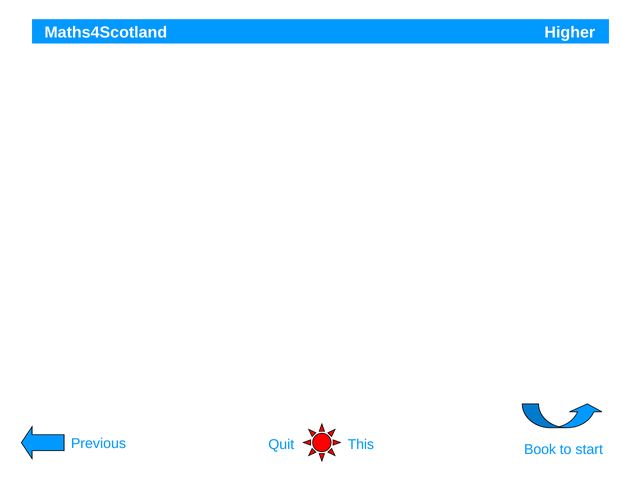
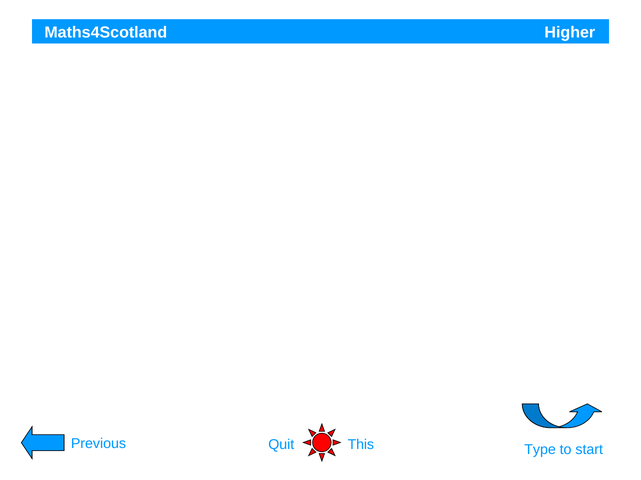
Book: Book -> Type
